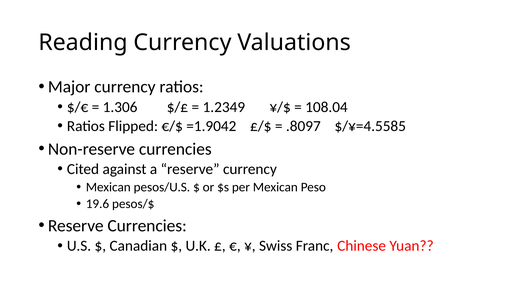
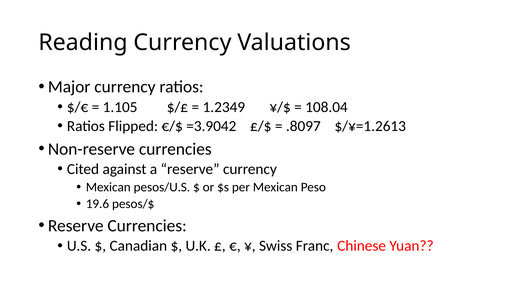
1.306: 1.306 -> 1.105
=1.9042: =1.9042 -> =3.9042
$/¥=4.5585: $/¥=4.5585 -> $/¥=1.2613
